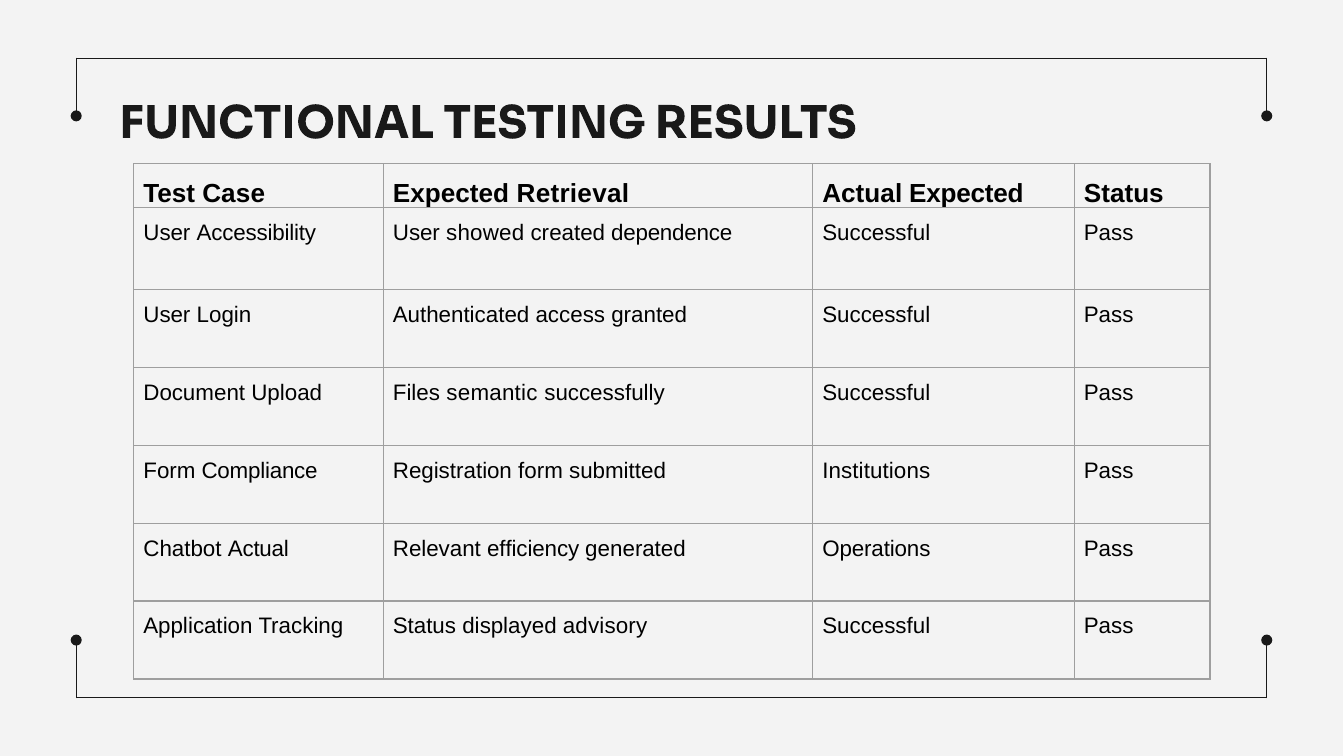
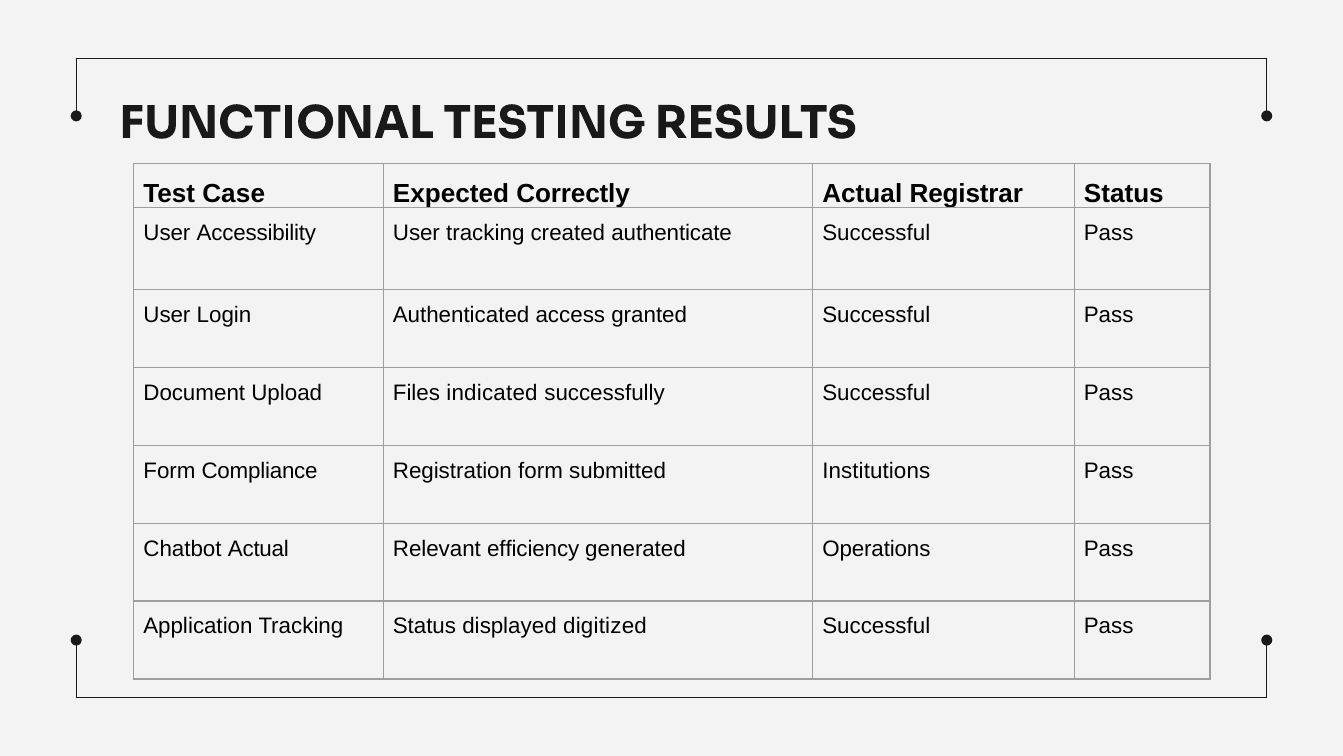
Retrieval: Retrieval -> Correctly
Actual Expected: Expected -> Registrar
User showed: showed -> tracking
dependence: dependence -> authenticate
semantic: semantic -> indicated
advisory: advisory -> digitized
